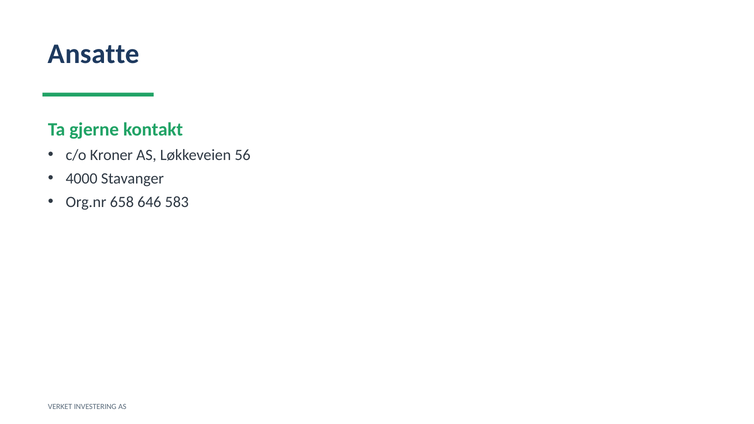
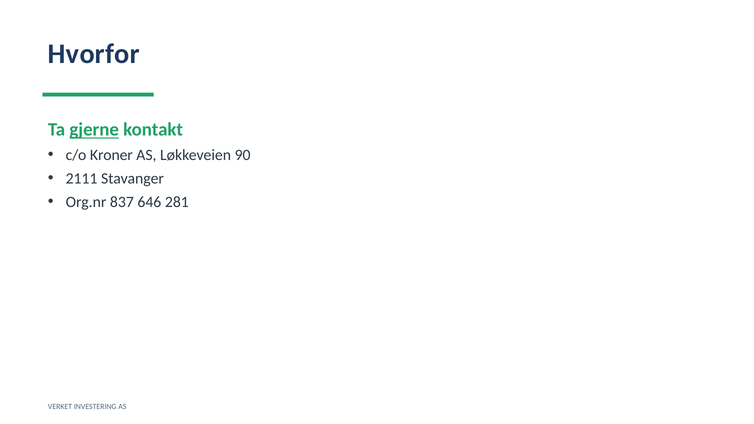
Ansatte: Ansatte -> Hvorfor
gjerne underline: none -> present
56: 56 -> 90
4000: 4000 -> 2111
658: 658 -> 837
583: 583 -> 281
